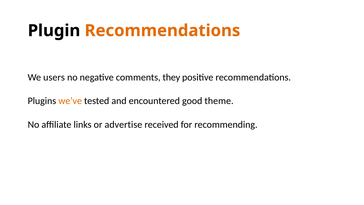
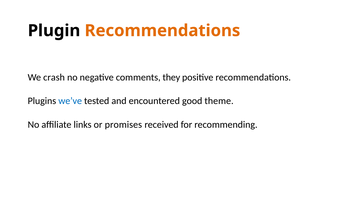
users: users -> crash
we’ve colour: orange -> blue
advertise: advertise -> promises
